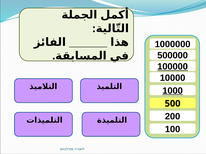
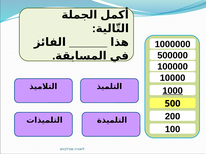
100000 underline: present -> none
